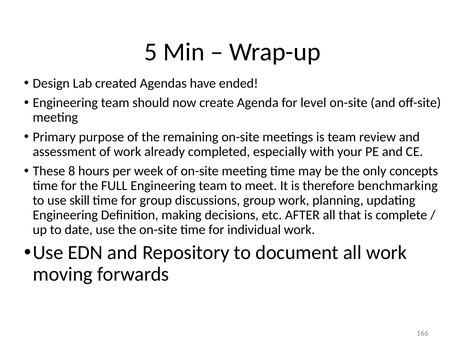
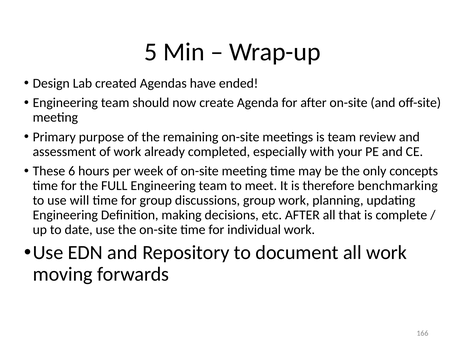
for level: level -> after
8: 8 -> 6
skill: skill -> will
